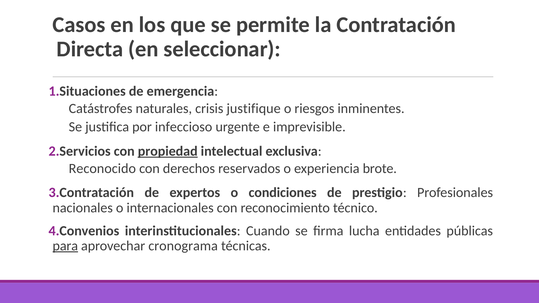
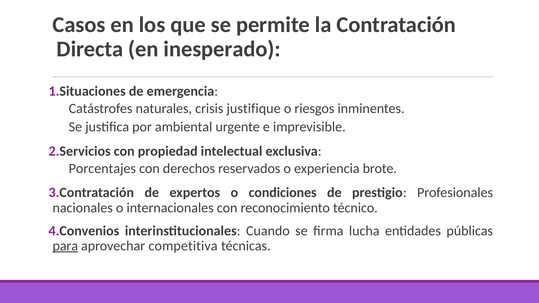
seleccionar: seleccionar -> inesperado
infeccioso: infeccioso -> ambiental
propiedad underline: present -> none
Reconocido: Reconocido -> Porcentajes
cronograma: cronograma -> competitiva
